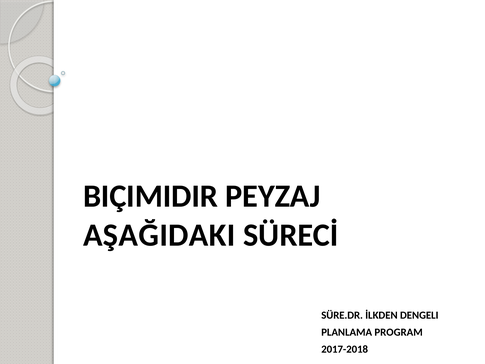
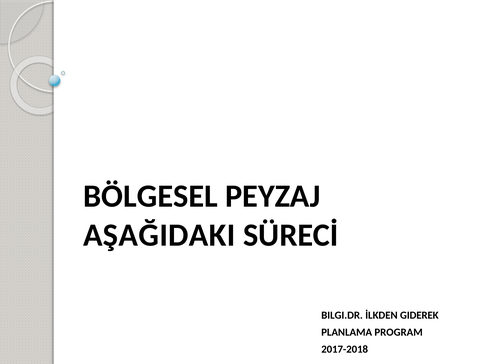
BIÇIMIDIR: BIÇIMIDIR -> BÖLGESEL
SÜRE.DR: SÜRE.DR -> BILGI.DR
DENGELI: DENGELI -> GIDEREK
